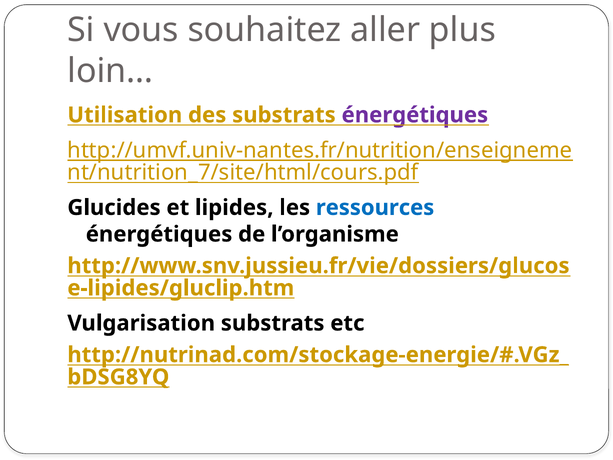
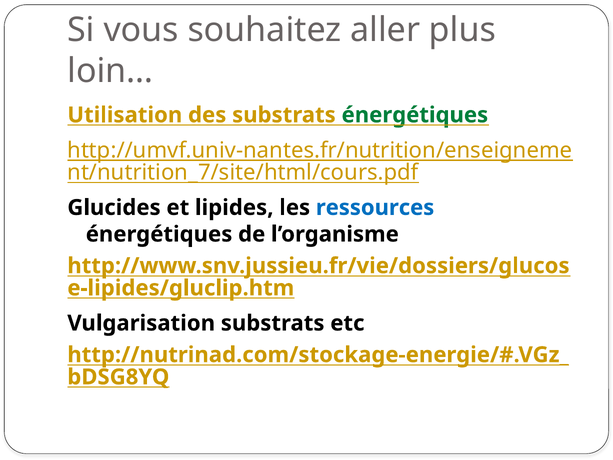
énergétiques at (415, 115) colour: purple -> green
